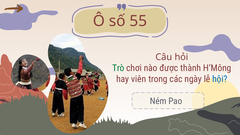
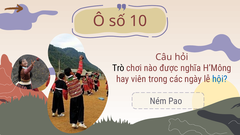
55: 55 -> 10
Trò colour: green -> black
thành: thành -> nghĩa
